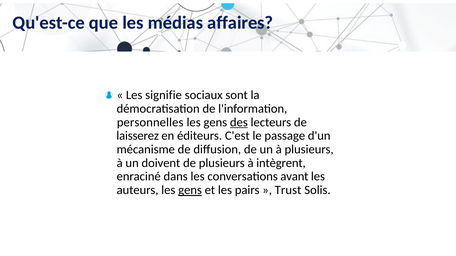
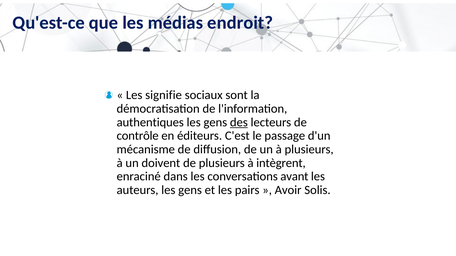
affaires: affaires -> endroit
personnelles: personnelles -> authentiques
laisserez: laisserez -> contrôle
gens at (190, 190) underline: present -> none
Trust: Trust -> Avoir
